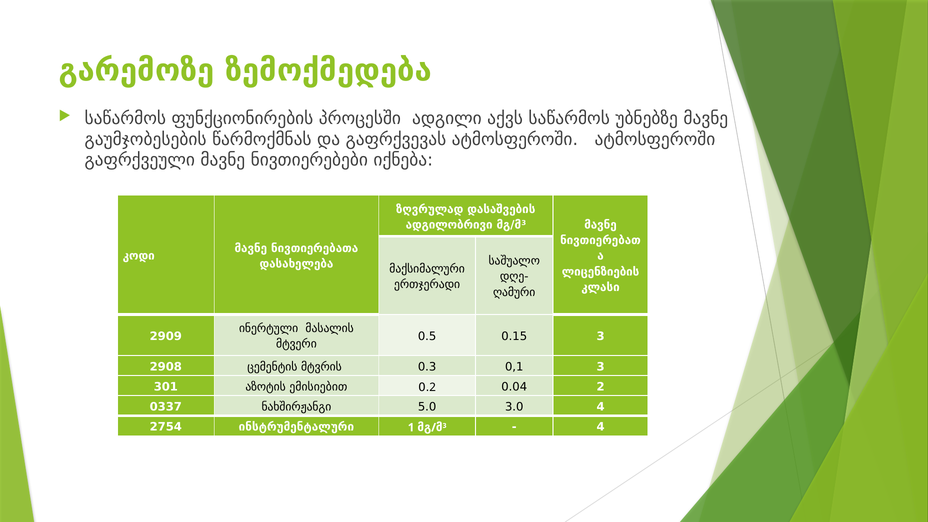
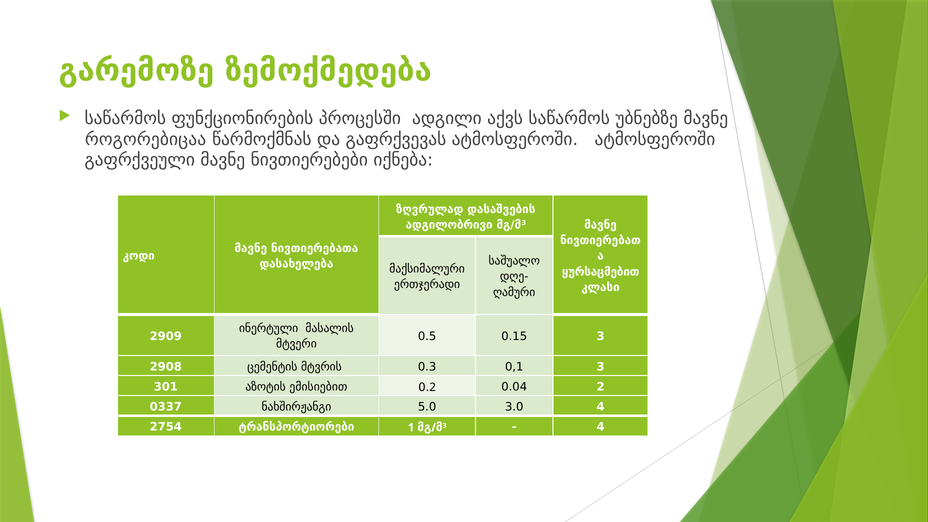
გაუმჯობესების: გაუმჯობესების -> როგორებიცაა
ლიცენზიების: ლიცენზიების -> ყურსაცმებით
ინსტრუმენტალური: ინსტრუმენტალური -> ტრანსპორტიორები
